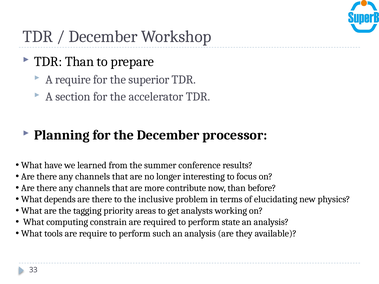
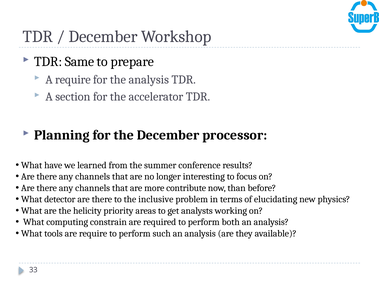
TDR Than: Than -> Same
the superior: superior -> analysis
depends: depends -> detector
tagging: tagging -> helicity
state: state -> both
